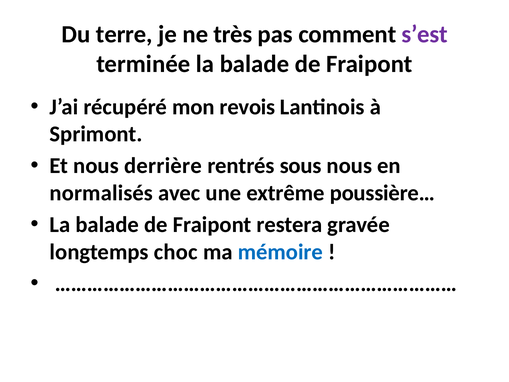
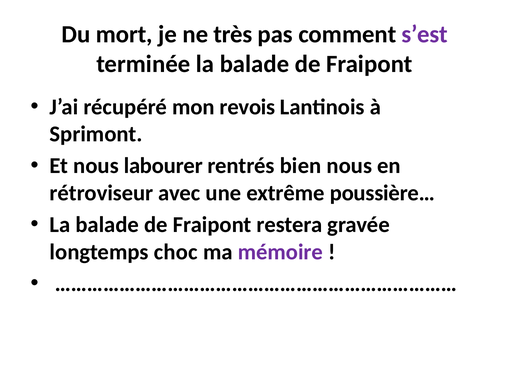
terre: terre -> mort
derrière: derrière -> labourer
sous: sous -> bien
normalisés: normalisés -> rétroviseur
mémoire colour: blue -> purple
